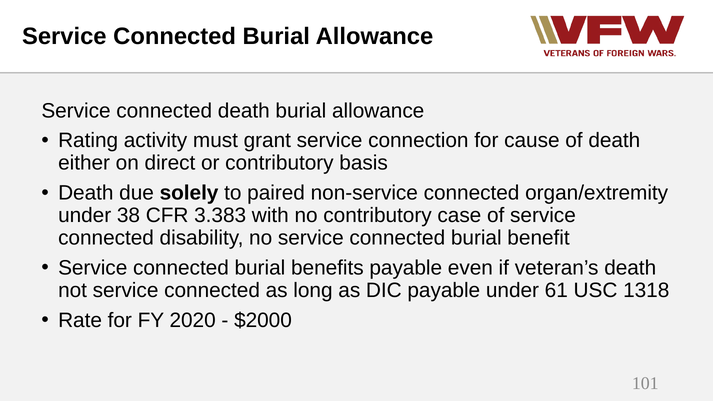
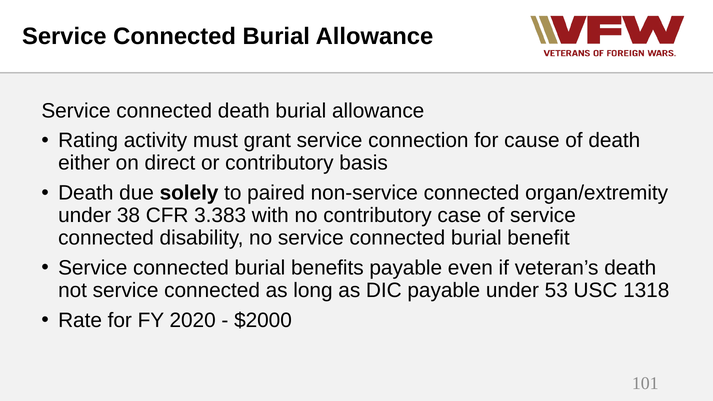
61: 61 -> 53
